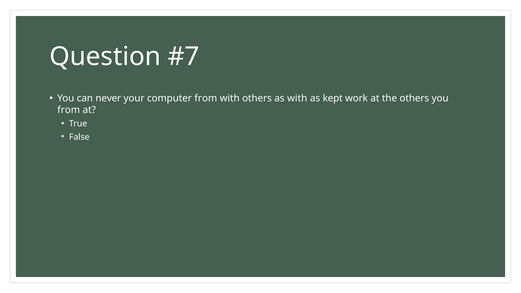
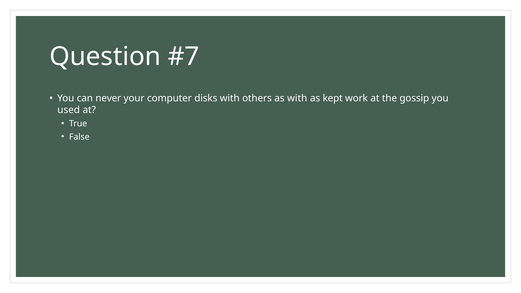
computer from: from -> disks
the others: others -> gossip
from at (69, 110): from -> used
